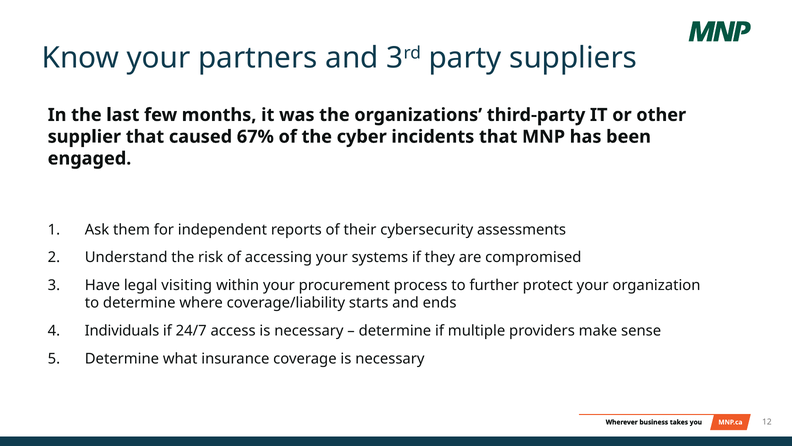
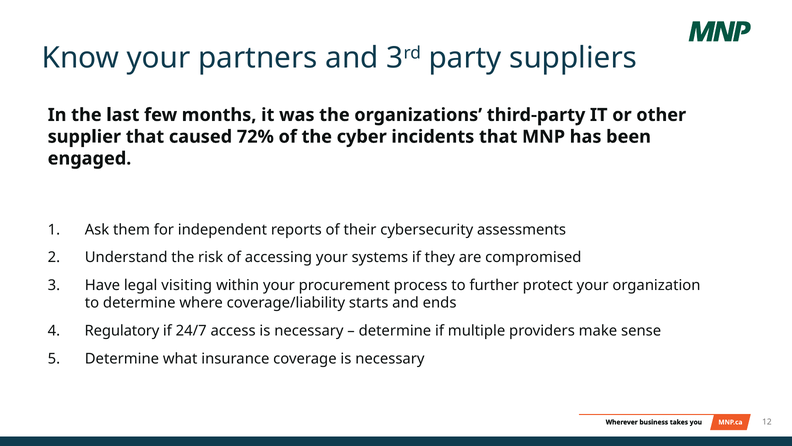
67%: 67% -> 72%
Individuals: Individuals -> Regulatory
